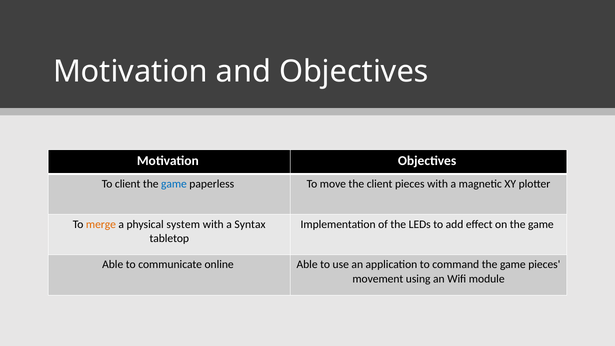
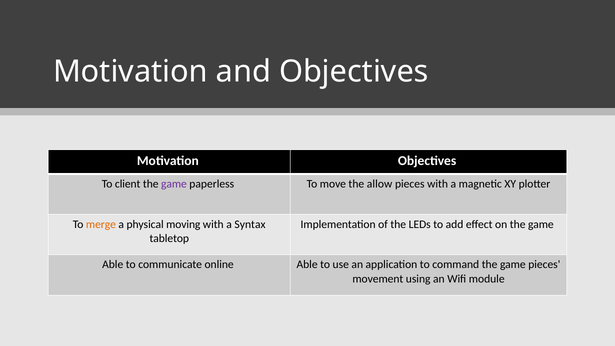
game at (174, 184) colour: blue -> purple
the client: client -> allow
system: system -> moving
